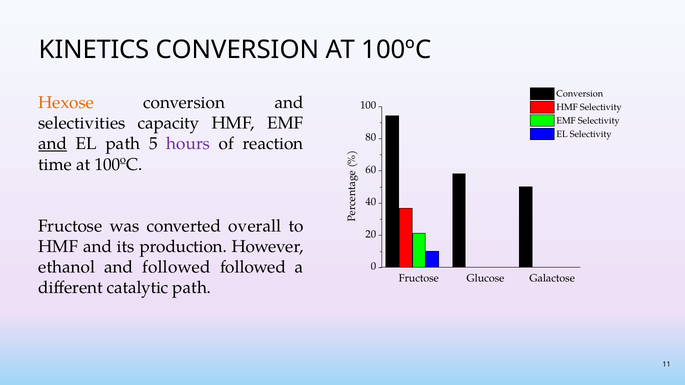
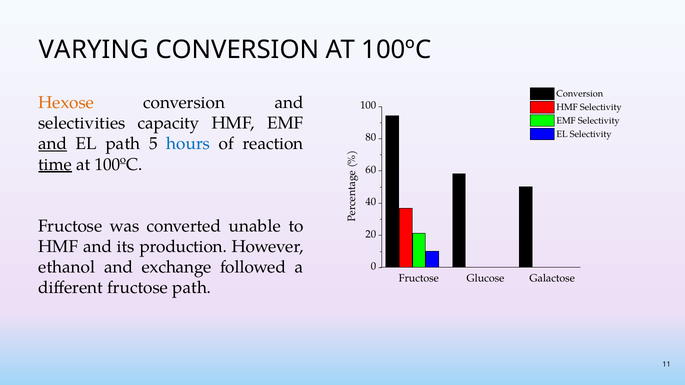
KINETICS: KINETICS -> VARYING
hours colour: purple -> blue
time underline: none -> present
overall: overall -> unable
and followed: followed -> exchange
different catalytic: catalytic -> fructose
